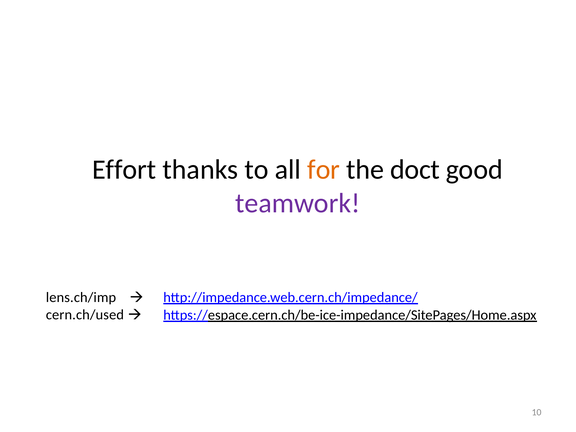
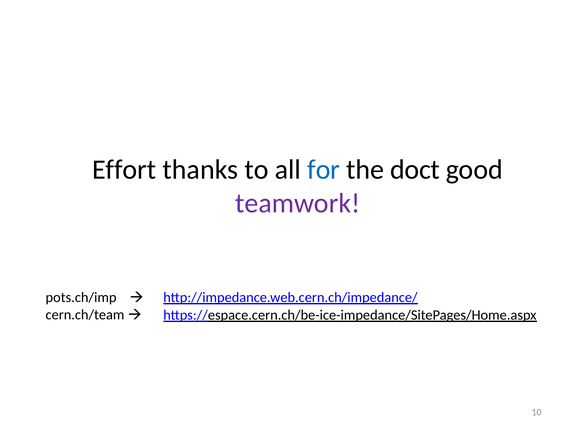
for colour: orange -> blue
lens.ch/imp: lens.ch/imp -> pots.ch/imp
cern.ch/used: cern.ch/used -> cern.ch/team
